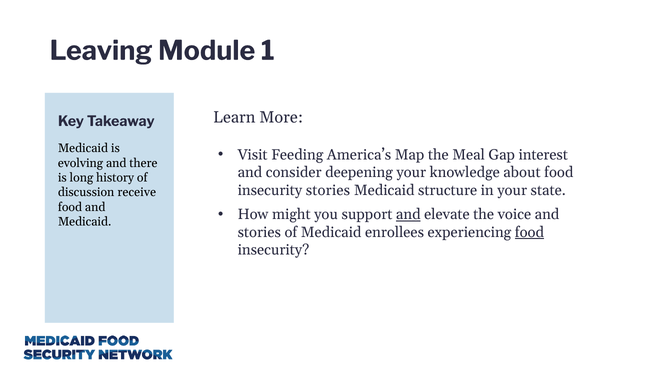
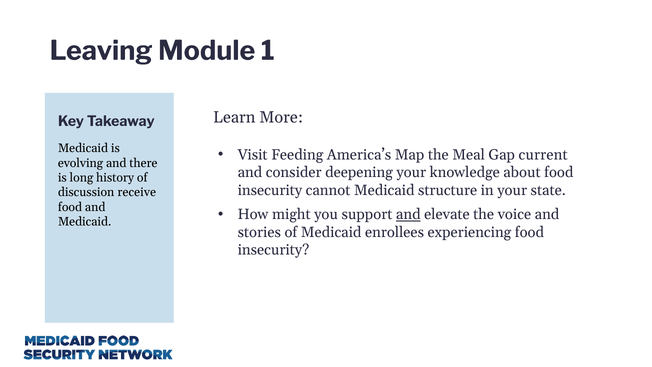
interest: interest -> current
insecurity stories: stories -> cannot
food at (529, 232) underline: present -> none
